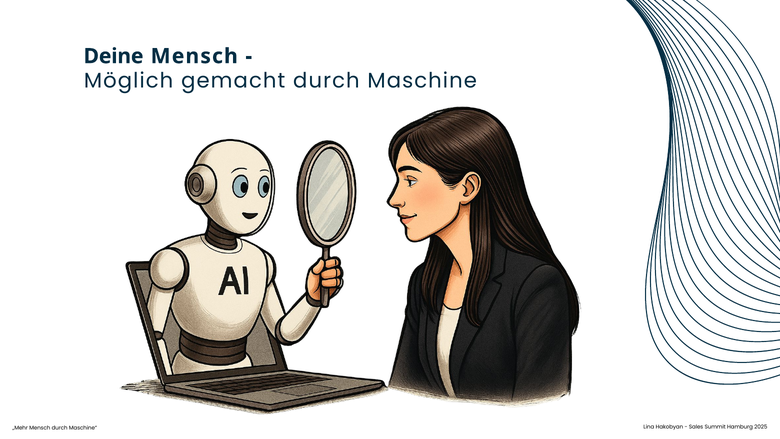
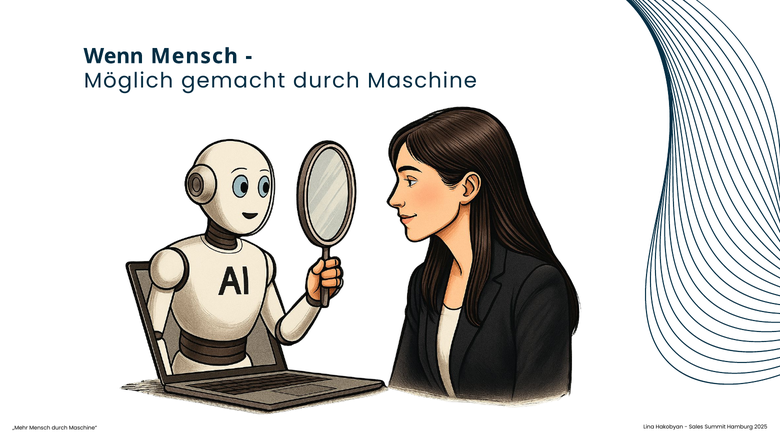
Deine: Deine -> Wenn
